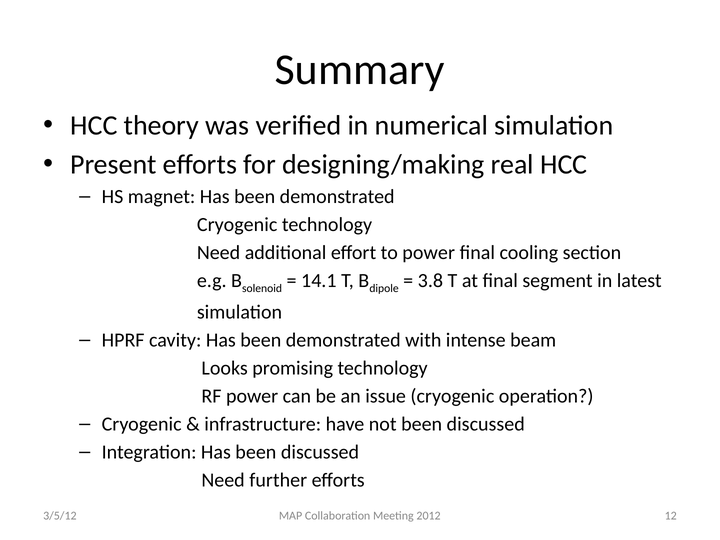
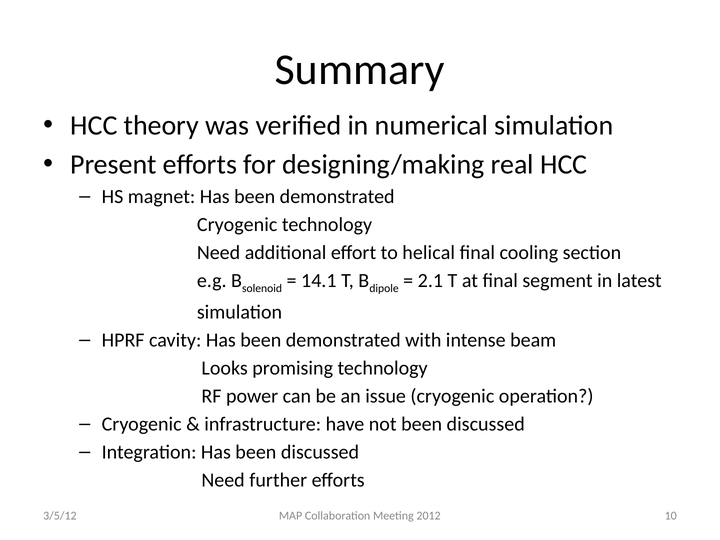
to power: power -> helical
3.8: 3.8 -> 2.1
12: 12 -> 10
